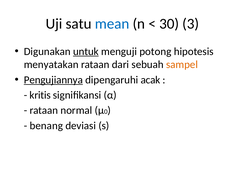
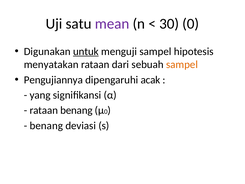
mean colour: blue -> purple
30 3: 3 -> 0
menguji potong: potong -> sampel
Pengujiannya underline: present -> none
kritis: kritis -> yang
rataan normal: normal -> benang
